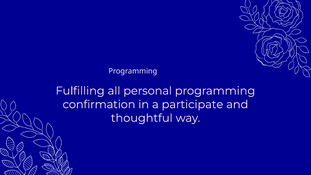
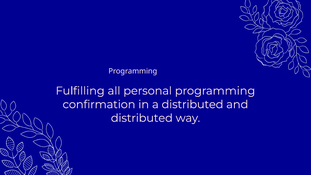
a participate: participate -> distributed
thoughtful at (142, 118): thoughtful -> distributed
